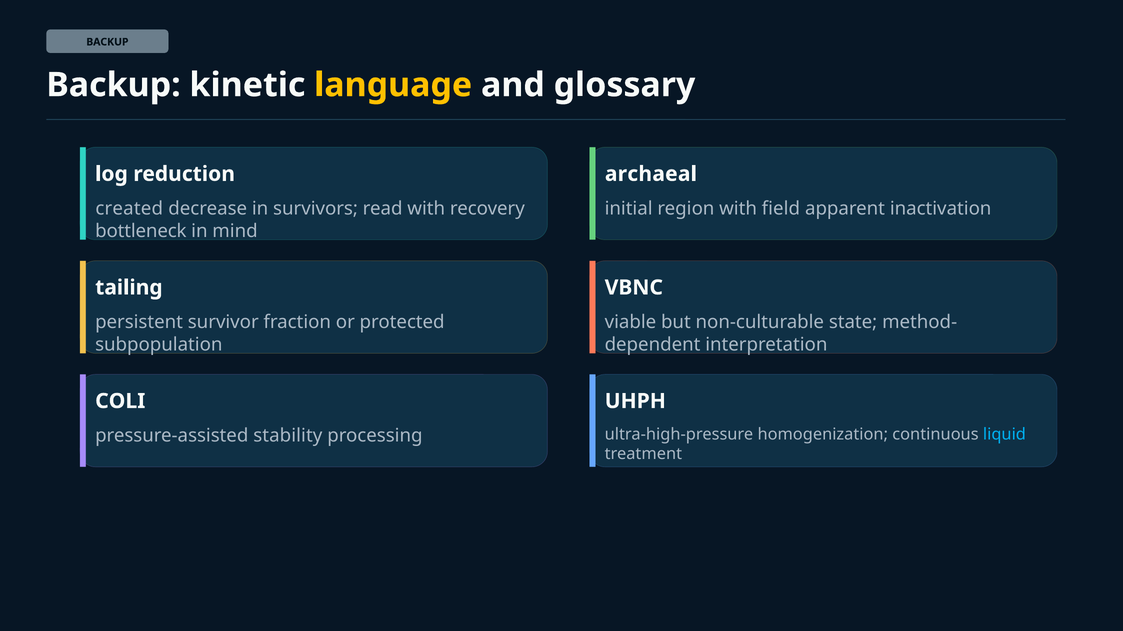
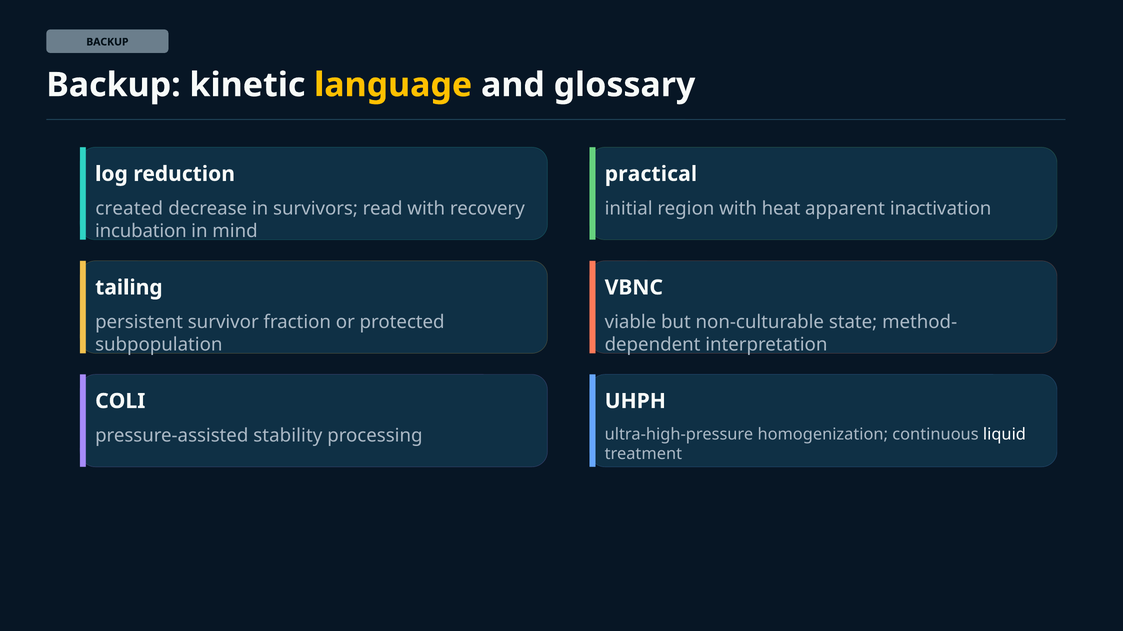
archaeal: archaeal -> practical
field: field -> heat
bottleneck: bottleneck -> incubation
liquid colour: light blue -> white
